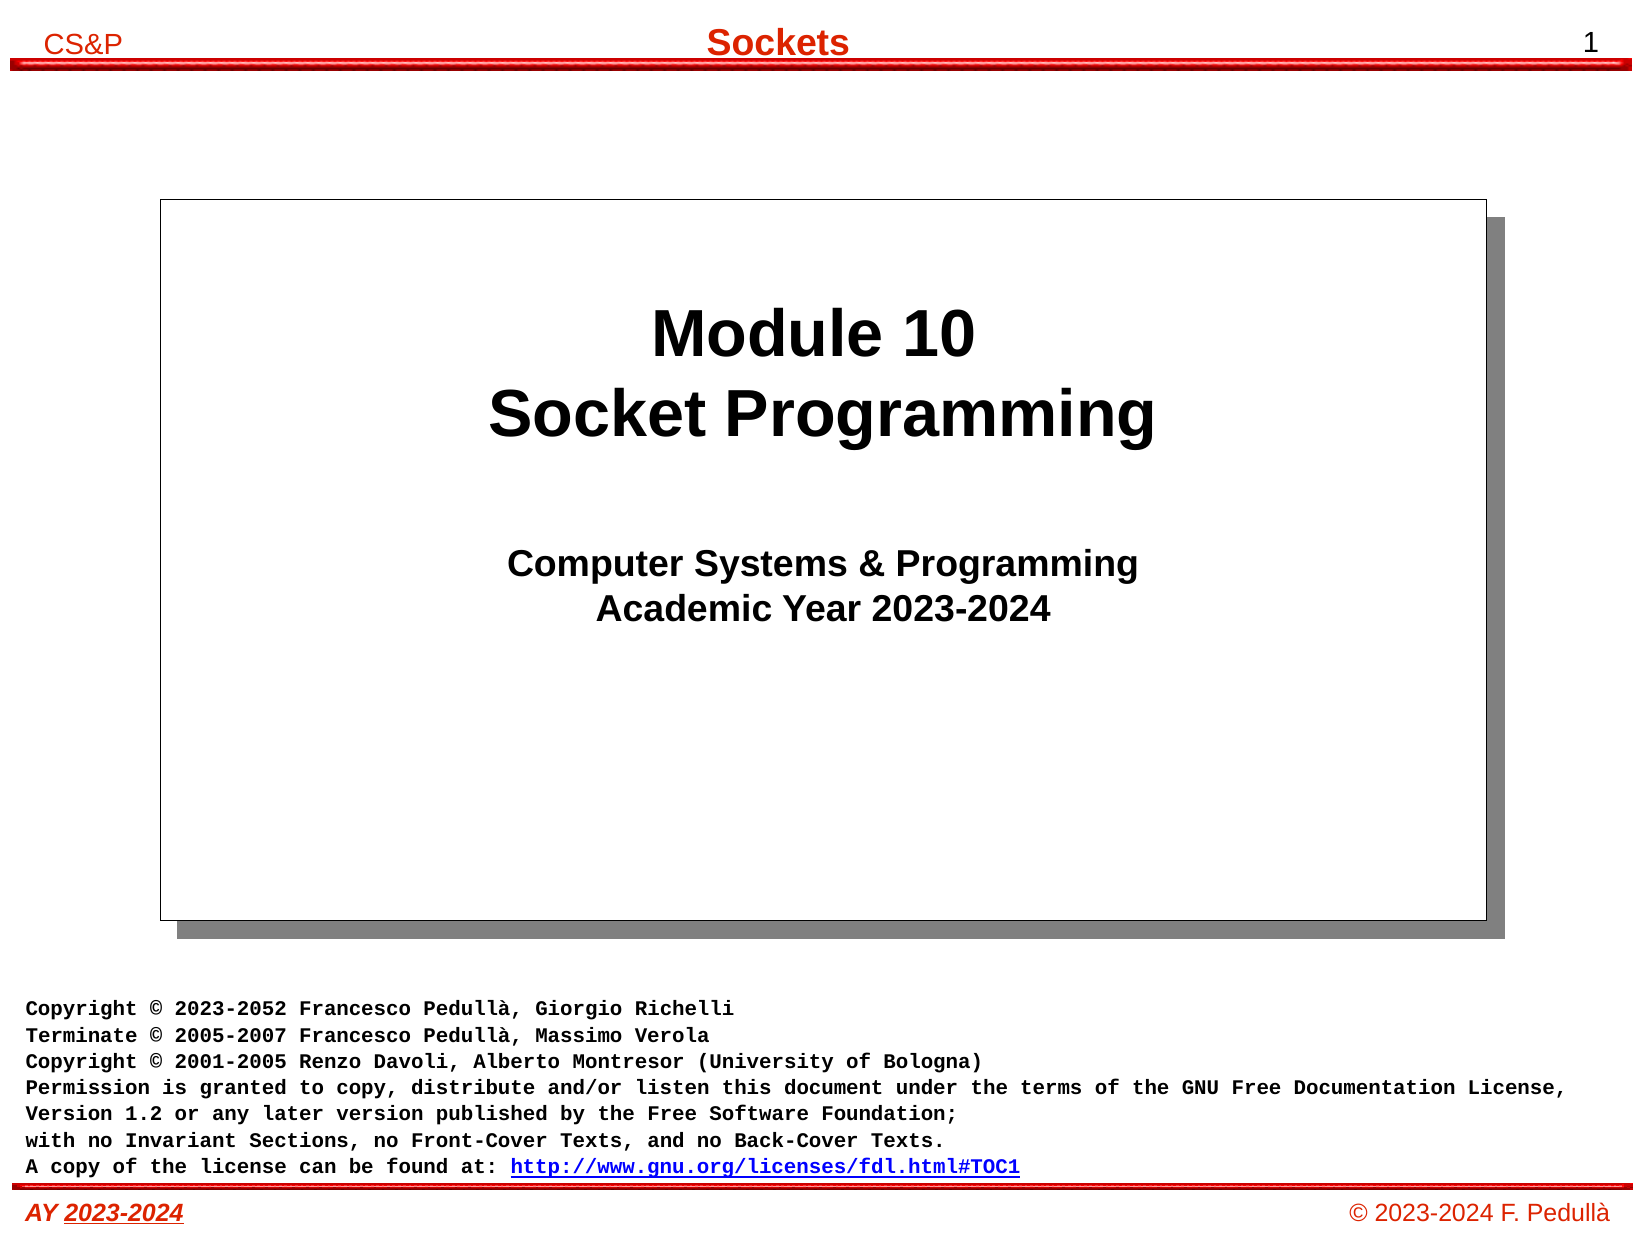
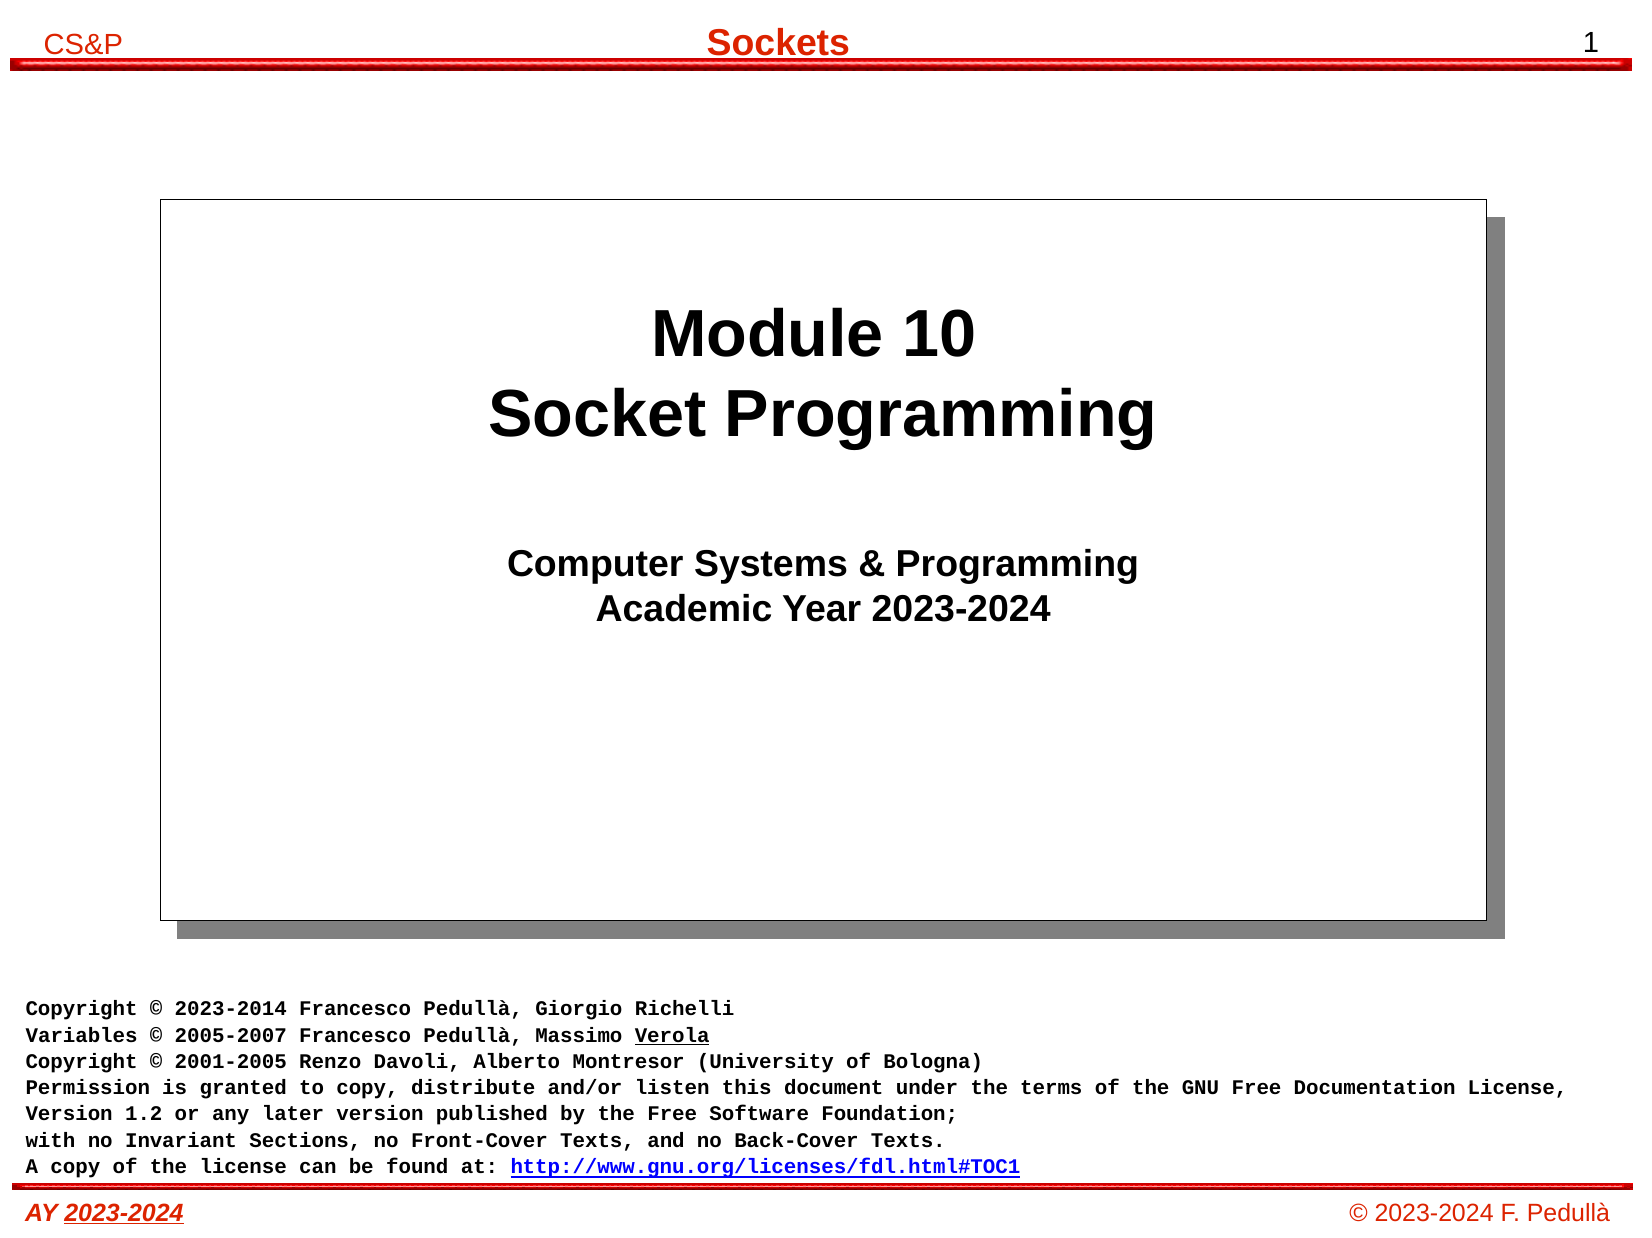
2023-2052: 2023-2052 -> 2023-2014
Terminate: Terminate -> Variables
Verola underline: none -> present
